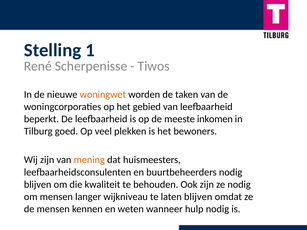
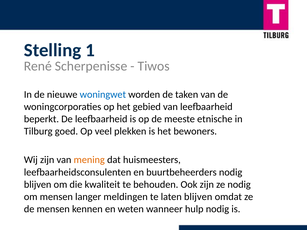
woningwet colour: orange -> blue
inkomen: inkomen -> etnische
wijkniveau: wijkniveau -> meldingen
